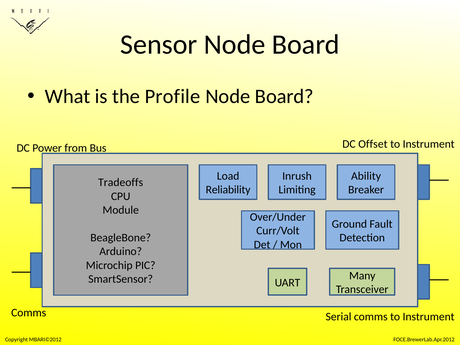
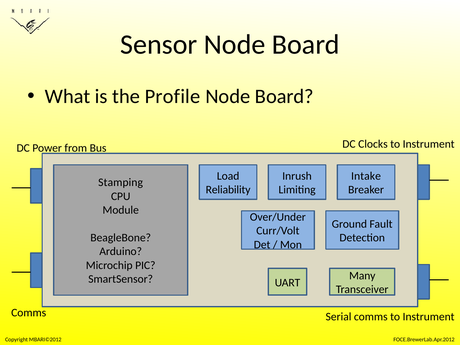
Offset: Offset -> Clocks
Ability: Ability -> Intake
Tradeoffs: Tradeoffs -> Stamping
